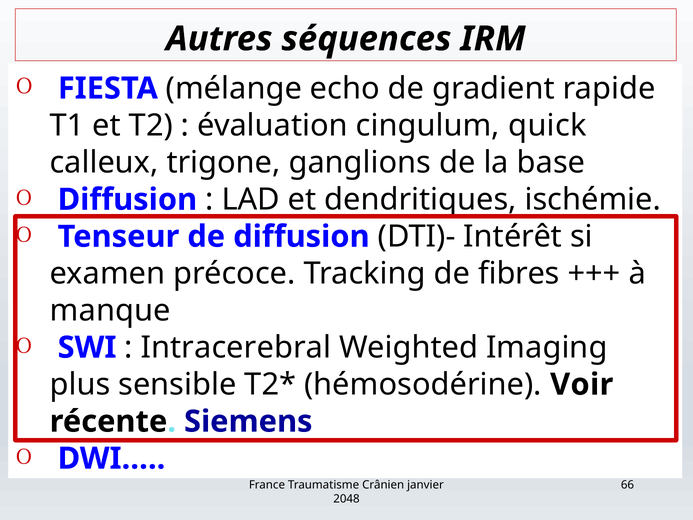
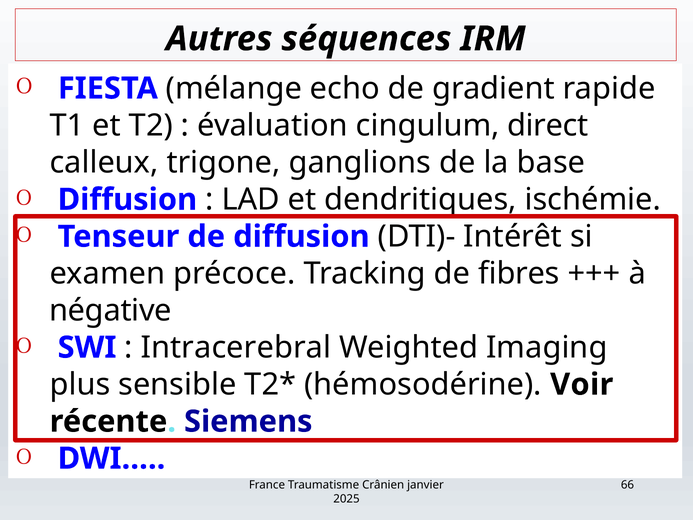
quick: quick -> direct
manque: manque -> négative
2048: 2048 -> 2025
